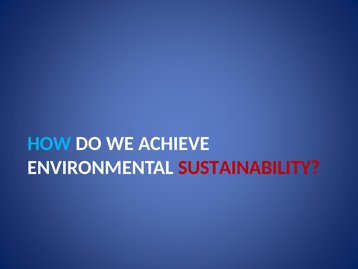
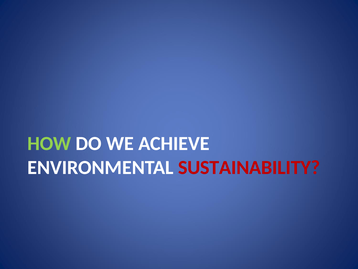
HOW colour: light blue -> light green
